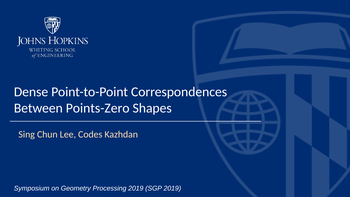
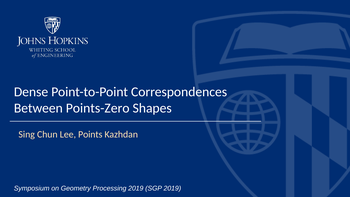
Codes: Codes -> Points
